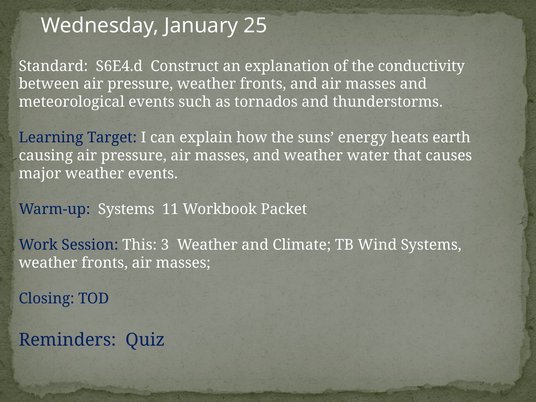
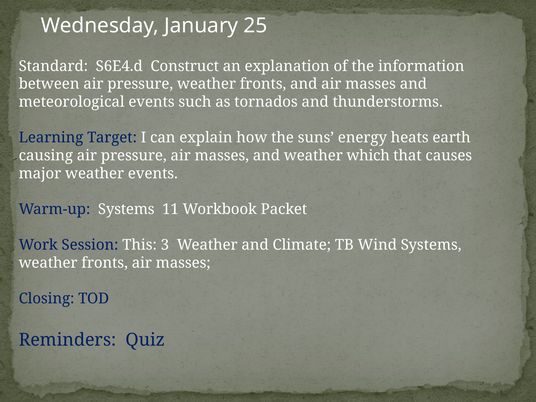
conductivity: conductivity -> information
water: water -> which
